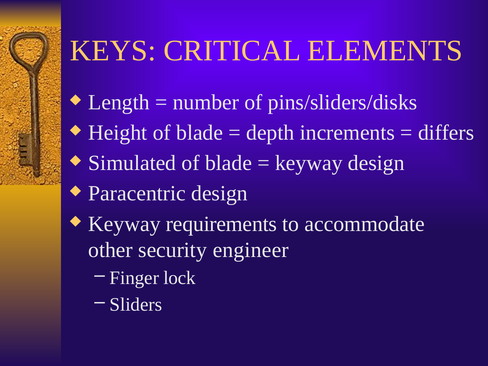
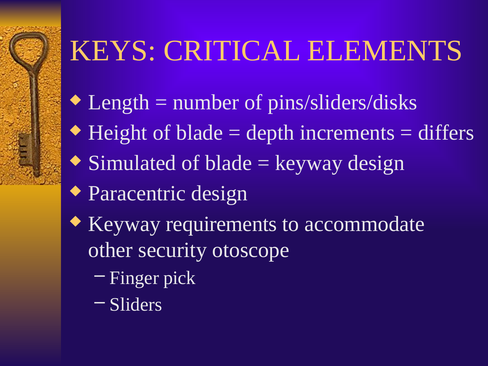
engineer: engineer -> otoscope
lock: lock -> pick
